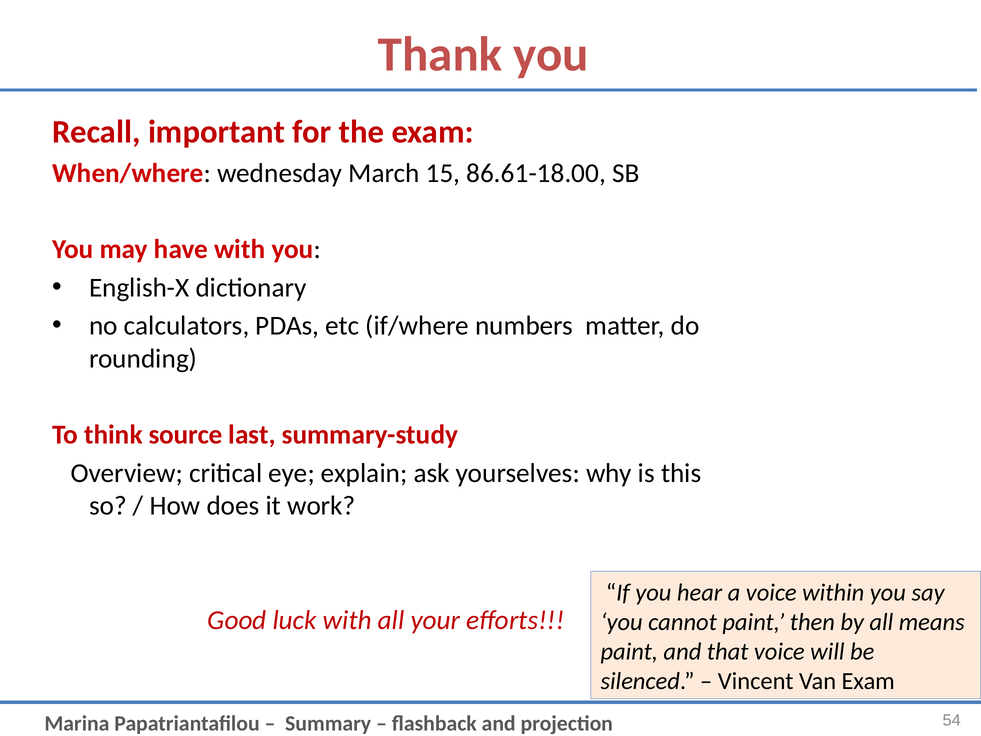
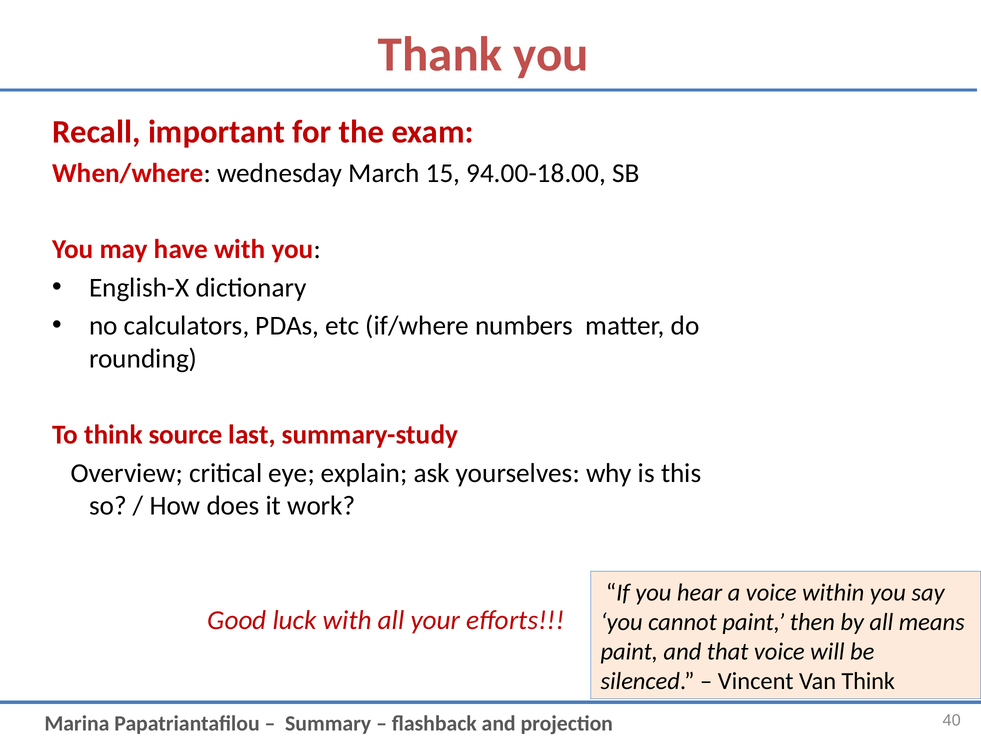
86.61-18.00: 86.61-18.00 -> 94.00-18.00
Van Exam: Exam -> Think
54: 54 -> 40
